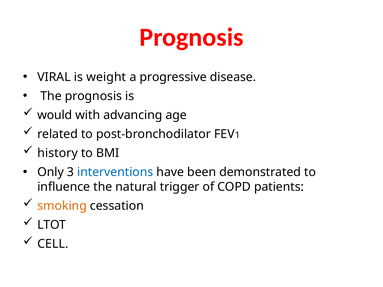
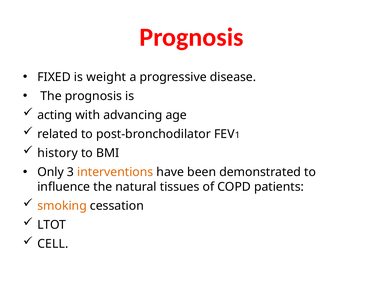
VIRAL: VIRAL -> FIXED
would: would -> acting
interventions colour: blue -> orange
trigger: trigger -> tissues
